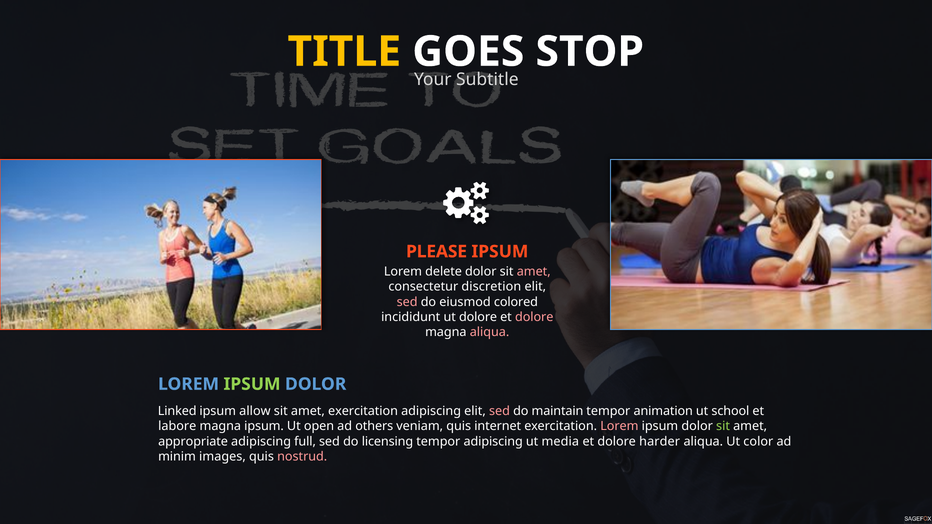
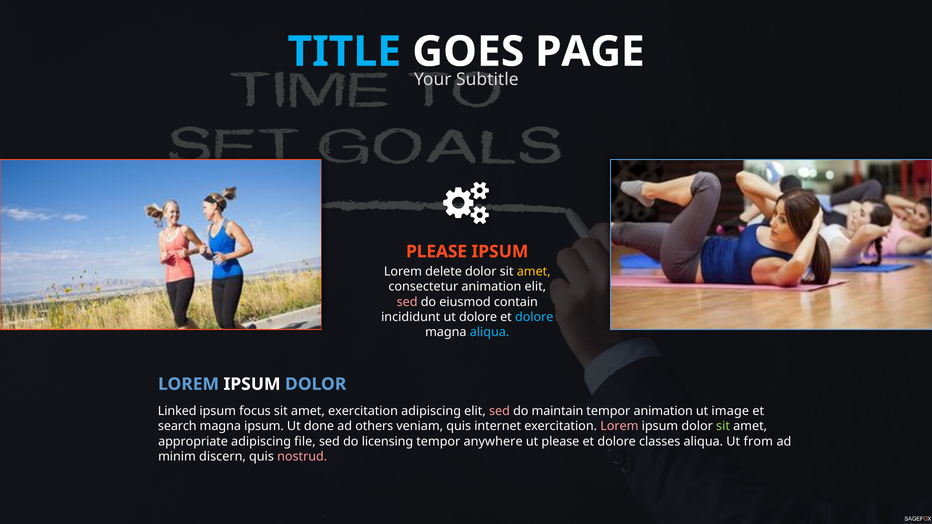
TITLE colour: yellow -> light blue
STOP: STOP -> PAGE
amet at (534, 272) colour: pink -> yellow
consectetur discretion: discretion -> animation
colored: colored -> contain
dolore at (534, 317) colour: pink -> light blue
aliqua at (490, 332) colour: pink -> light blue
IPSUM at (252, 384) colour: light green -> white
allow: allow -> focus
school: school -> image
labore: labore -> search
open: open -> done
full: full -> file
tempor adipiscing: adipiscing -> anywhere
ut media: media -> please
harder: harder -> classes
color: color -> from
images: images -> discern
